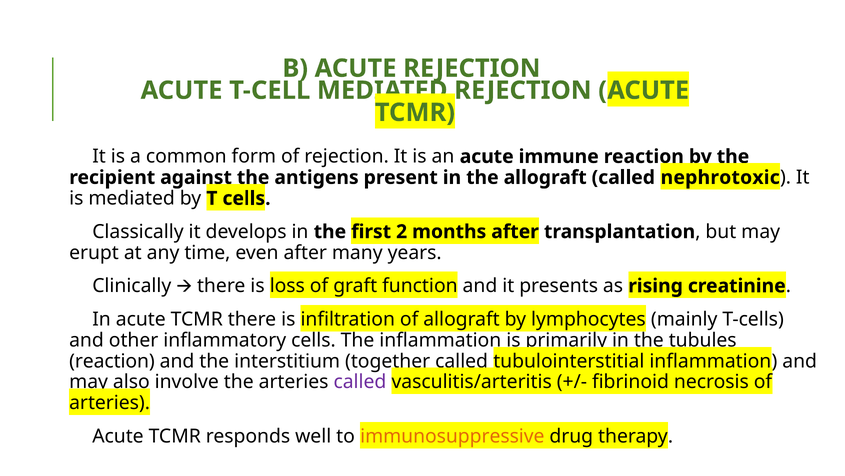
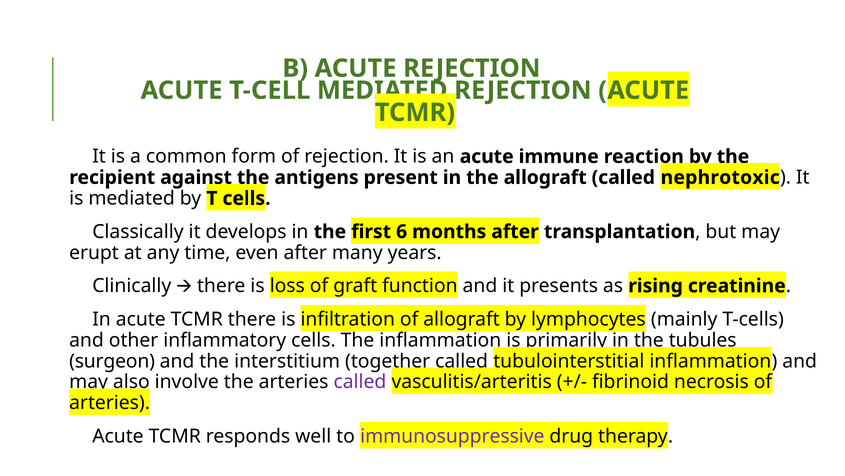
2: 2 -> 6
reaction at (112, 361): reaction -> surgeon
immunosuppressive colour: orange -> purple
